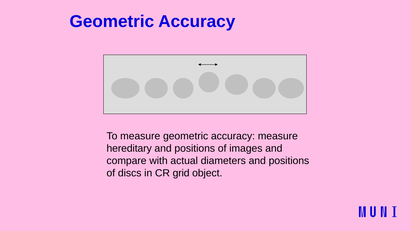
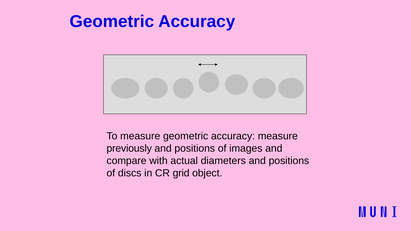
hereditary: hereditary -> previously
